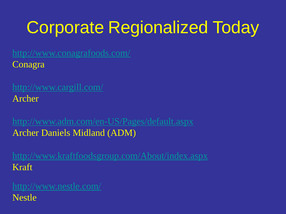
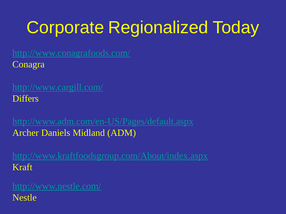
Archer at (25, 99): Archer -> Differs
